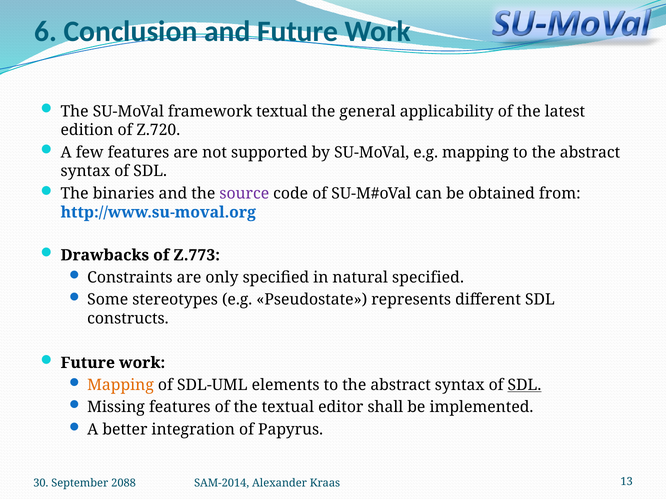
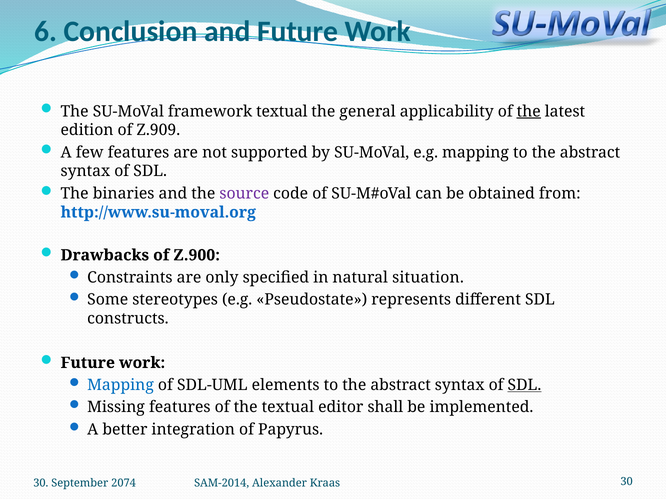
the at (529, 111) underline: none -> present
Z.720: Z.720 -> Z.909
Z.773: Z.773 -> Z.900
natural specified: specified -> situation
Mapping at (121, 385) colour: orange -> blue
2088: 2088 -> 2074
Kraas 13: 13 -> 30
